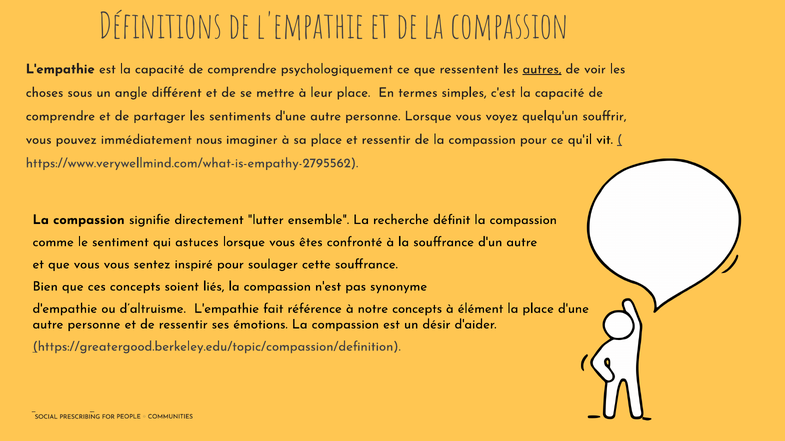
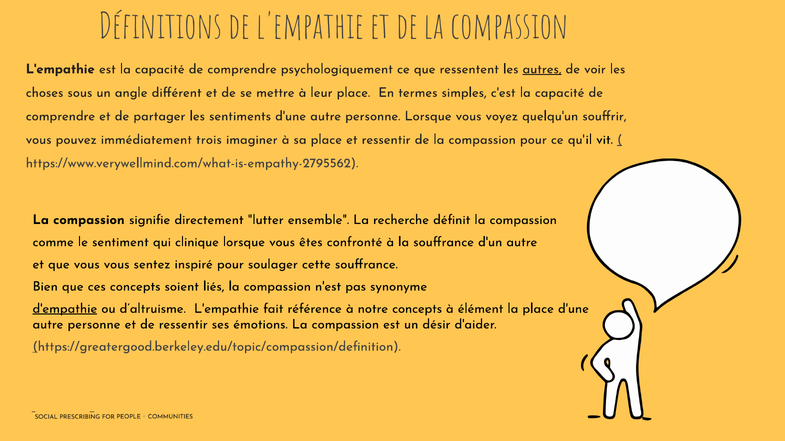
nous: nous -> trois
astuces: astuces -> clinique
d'empathie underline: none -> present
